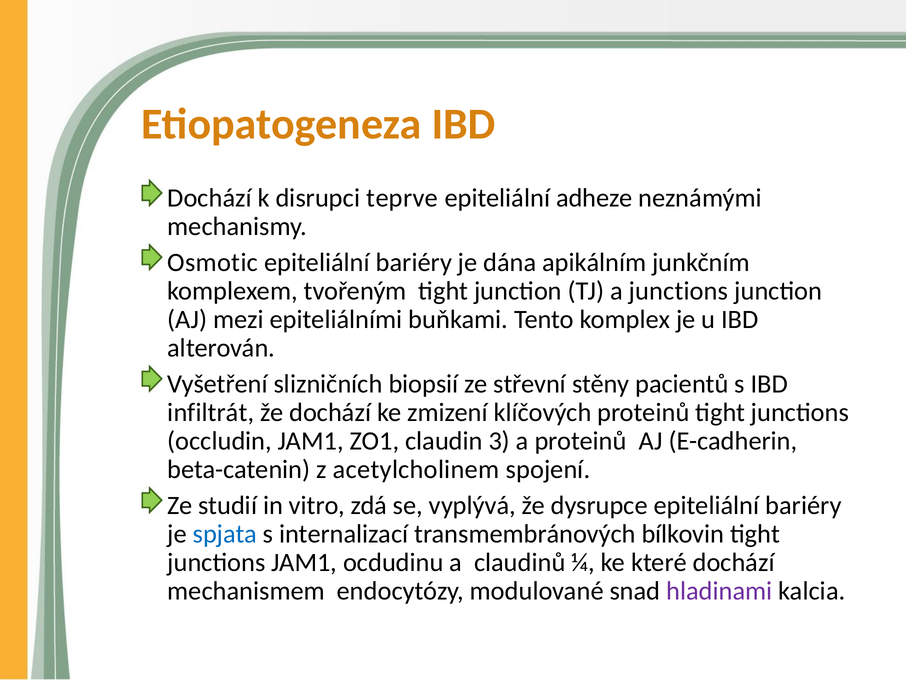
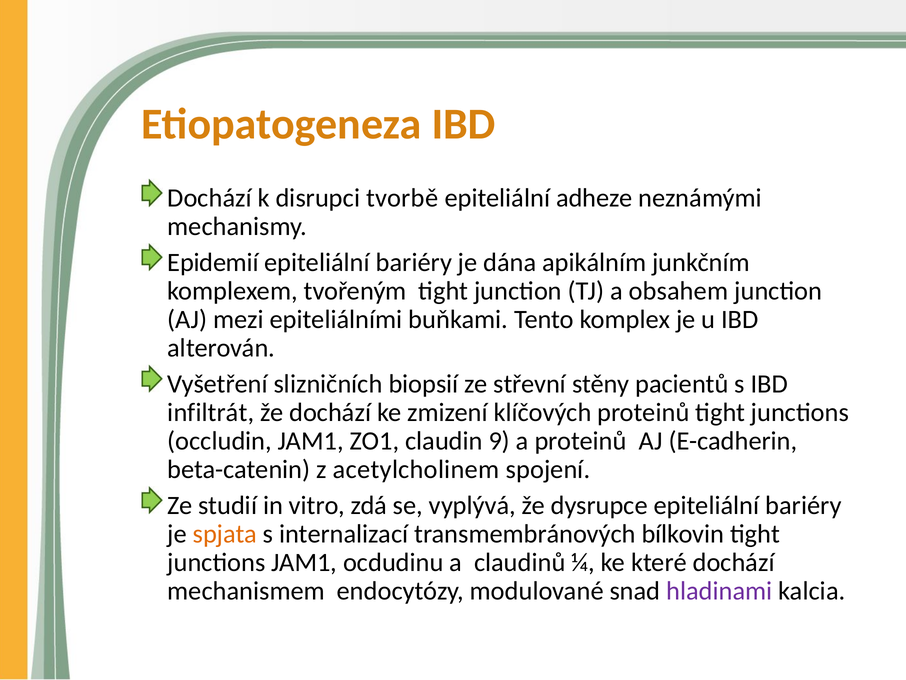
teprve: teprve -> tvorbě
Osmotic: Osmotic -> Epidemií
a junctions: junctions -> obsahem
3: 3 -> 9
spjata colour: blue -> orange
